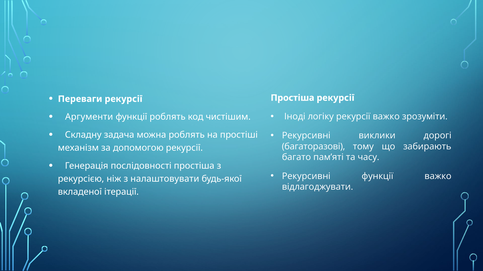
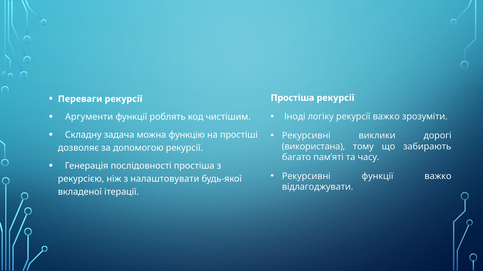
можна роблять: роблять -> функцію
багаторазові: багаторазові -> використана
механізм: механізм -> дозволяє
